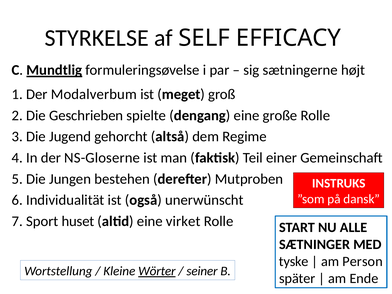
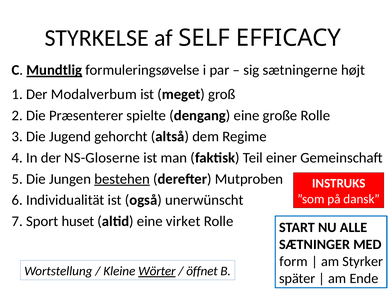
Geschrieben: Geschrieben -> Præsenterer
bestehen underline: none -> present
tyske: tyske -> form
Person: Person -> Styrker
seiner: seiner -> öffnet
